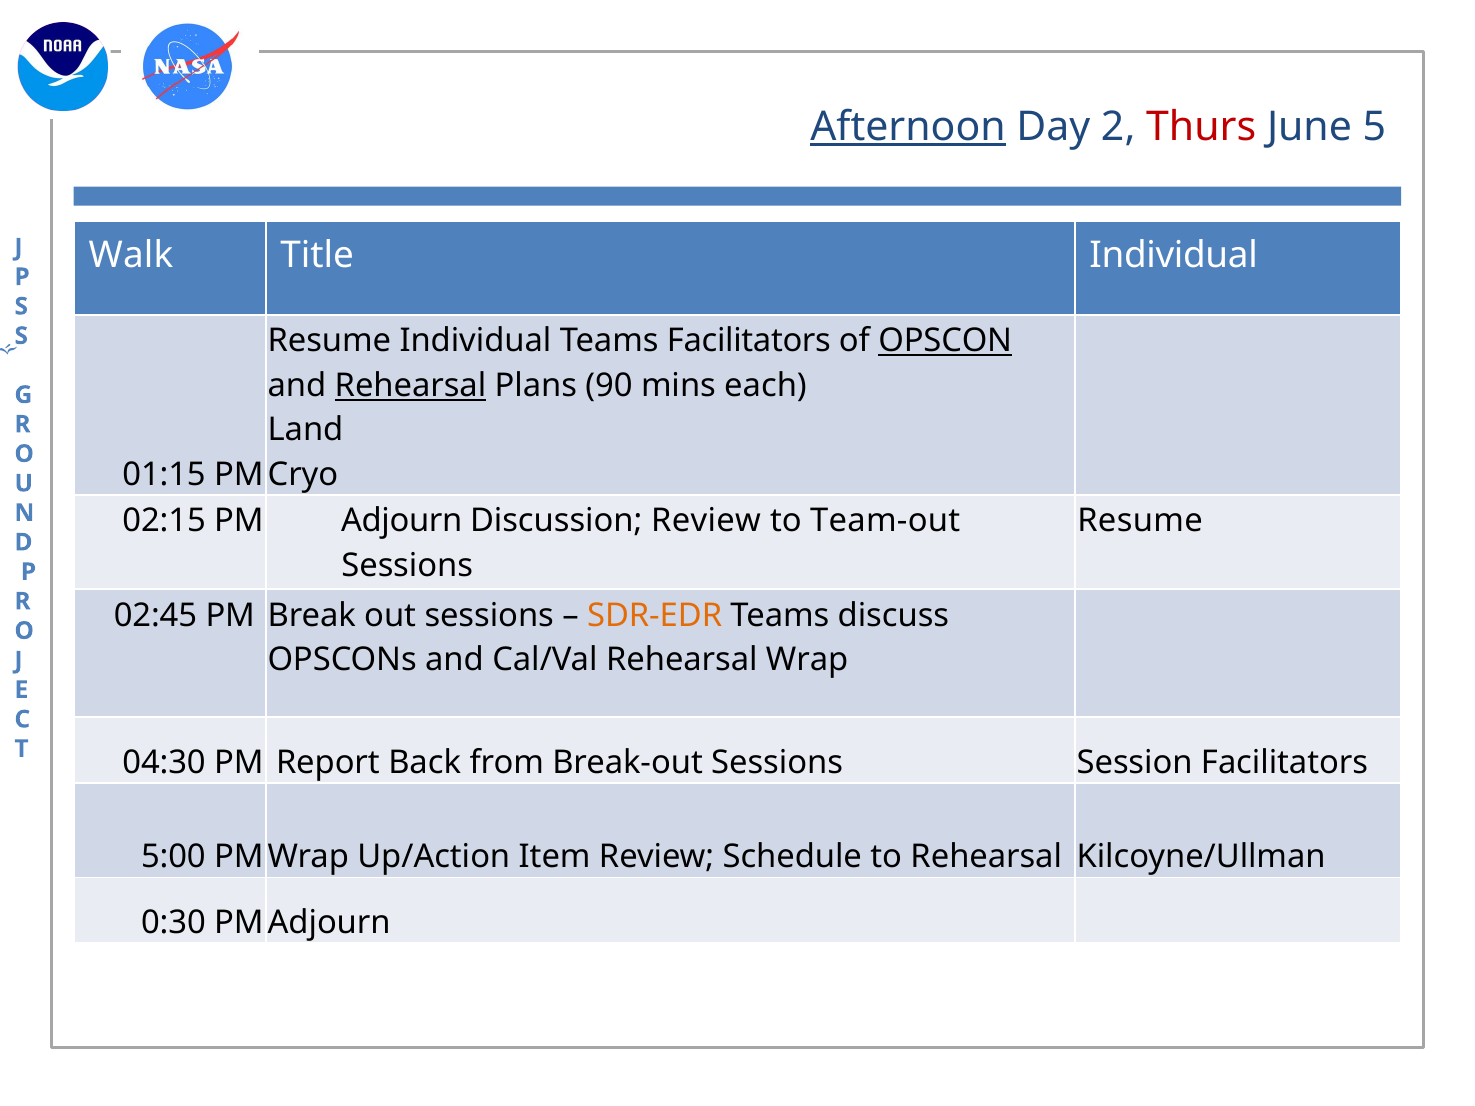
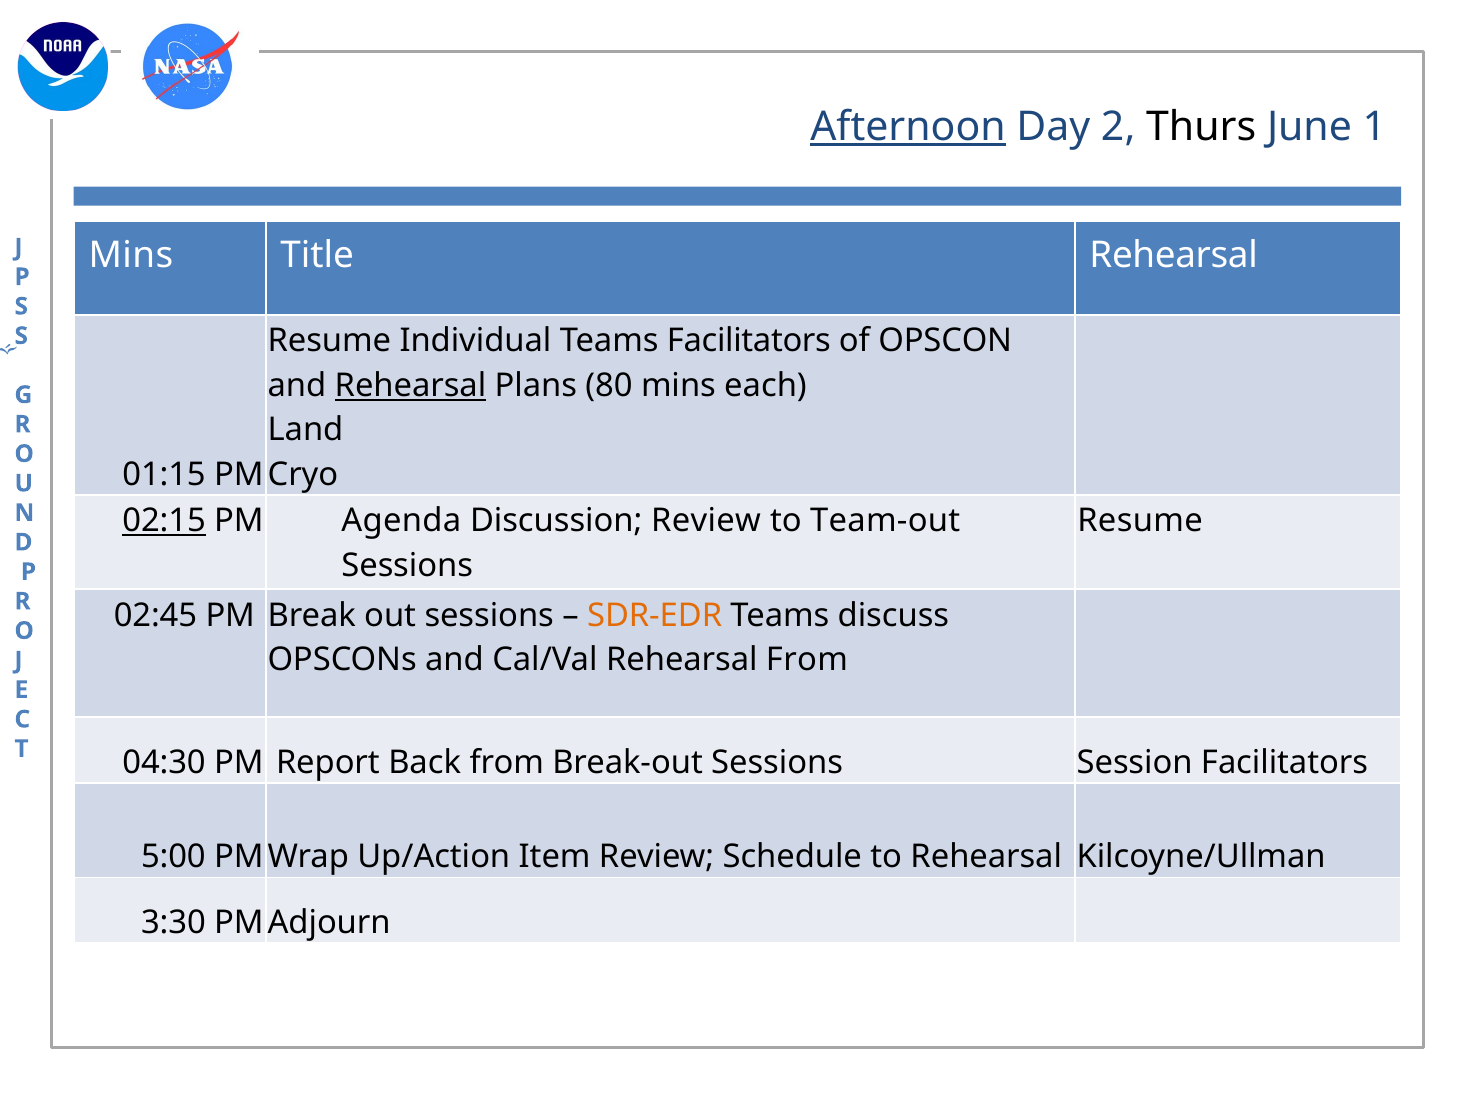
Thurs colour: red -> black
5: 5 -> 1
Walk at (131, 256): Walk -> Mins
Title Individual: Individual -> Rehearsal
OPSCON underline: present -> none
90: 90 -> 80
02:15 underline: none -> present
Adjourn: Adjourn -> Agenda
Rehearsal Wrap: Wrap -> From
0:30: 0:30 -> 3:30
